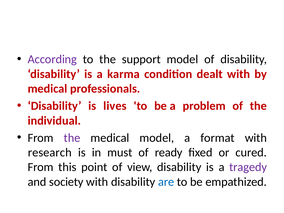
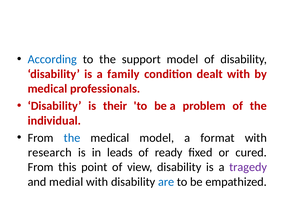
According colour: purple -> blue
karma: karma -> family
lives: lives -> their
the at (72, 138) colour: purple -> blue
must: must -> leads
society: society -> medial
